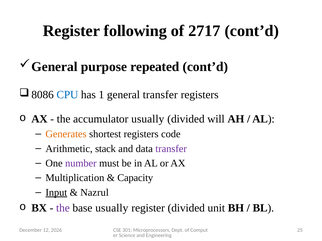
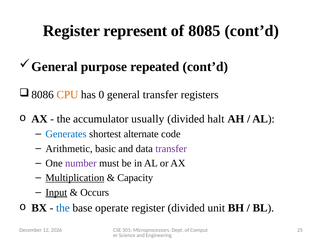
following: following -> represent
2717: 2717 -> 8085
CPU colour: blue -> orange
1: 1 -> 0
will: will -> halt
Generates colour: orange -> blue
shortest registers: registers -> alternate
stack: stack -> basic
Multiplication underline: none -> present
Nazrul: Nazrul -> Occurs
the at (63, 208) colour: purple -> blue
base usually: usually -> operate
